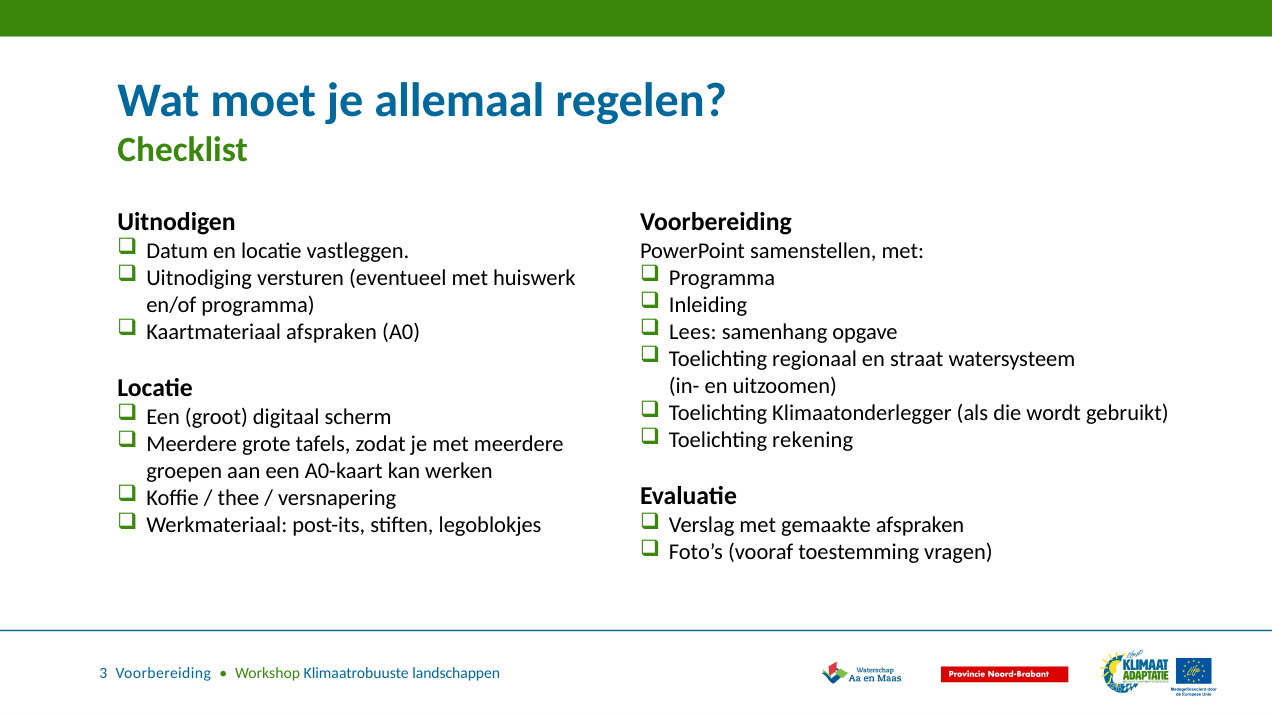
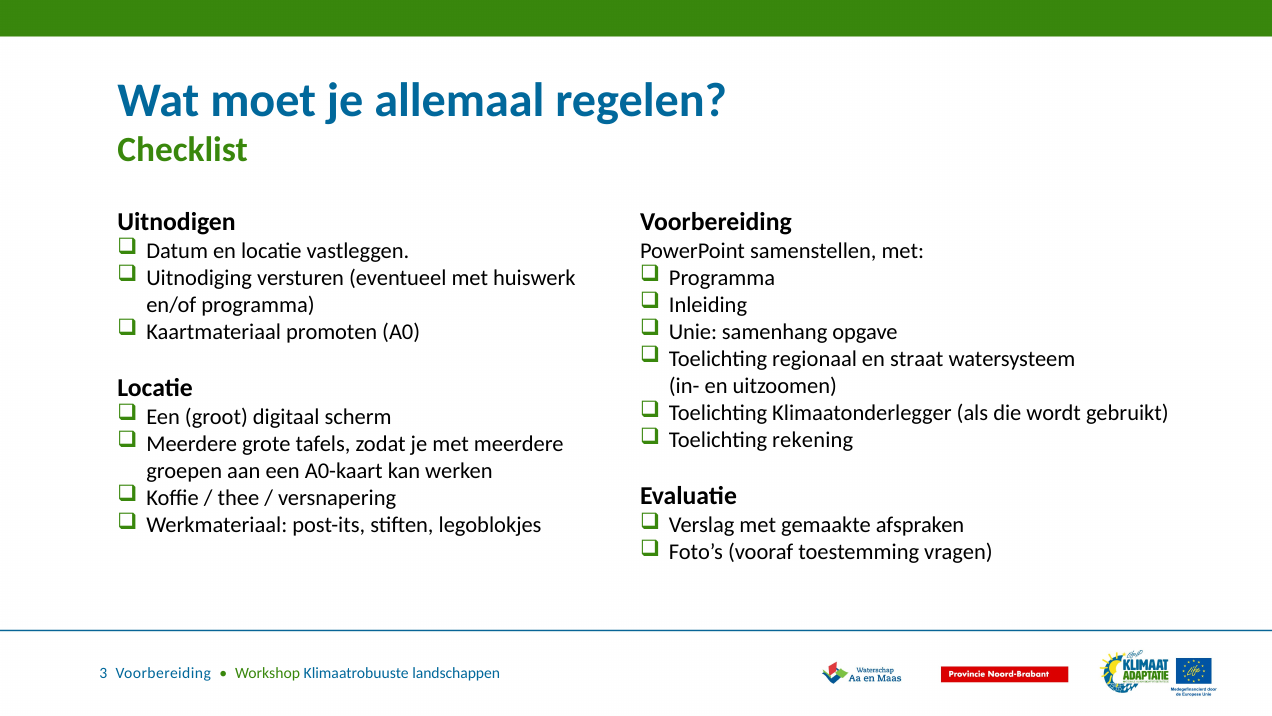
Kaartmateriaal afspraken: afspraken -> promoten
Lees: Lees -> Unie
